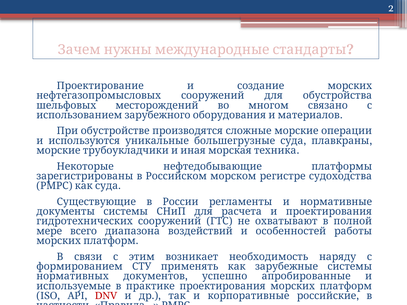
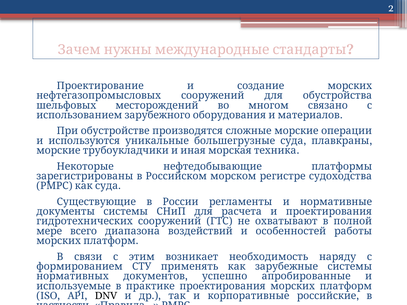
DNV colour: red -> black
